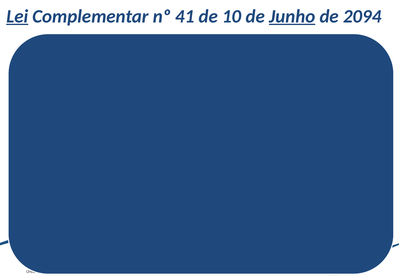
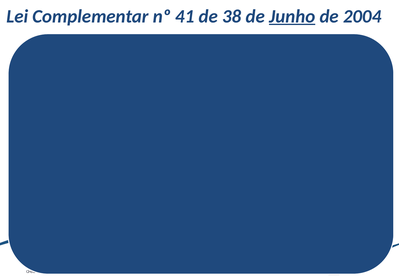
Lei underline: present -> none
10: 10 -> 38
2094: 2094 -> 2004
